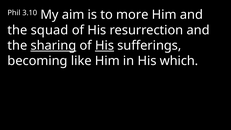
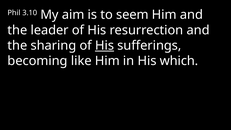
more: more -> seem
squad: squad -> leader
sharing underline: present -> none
